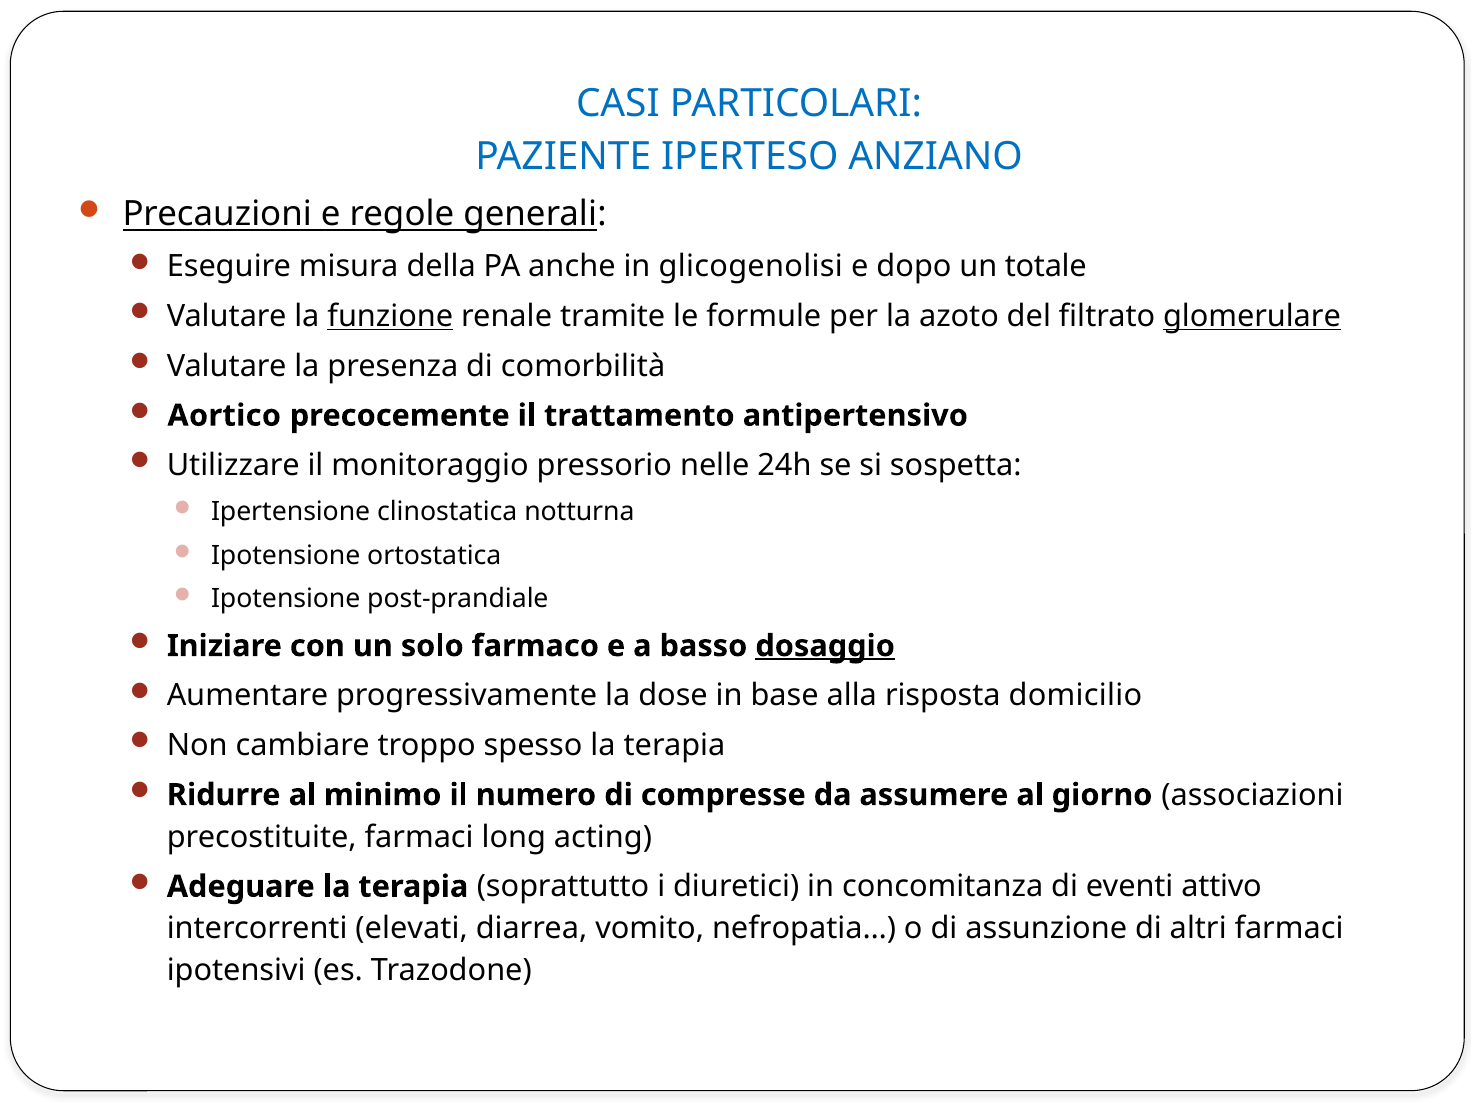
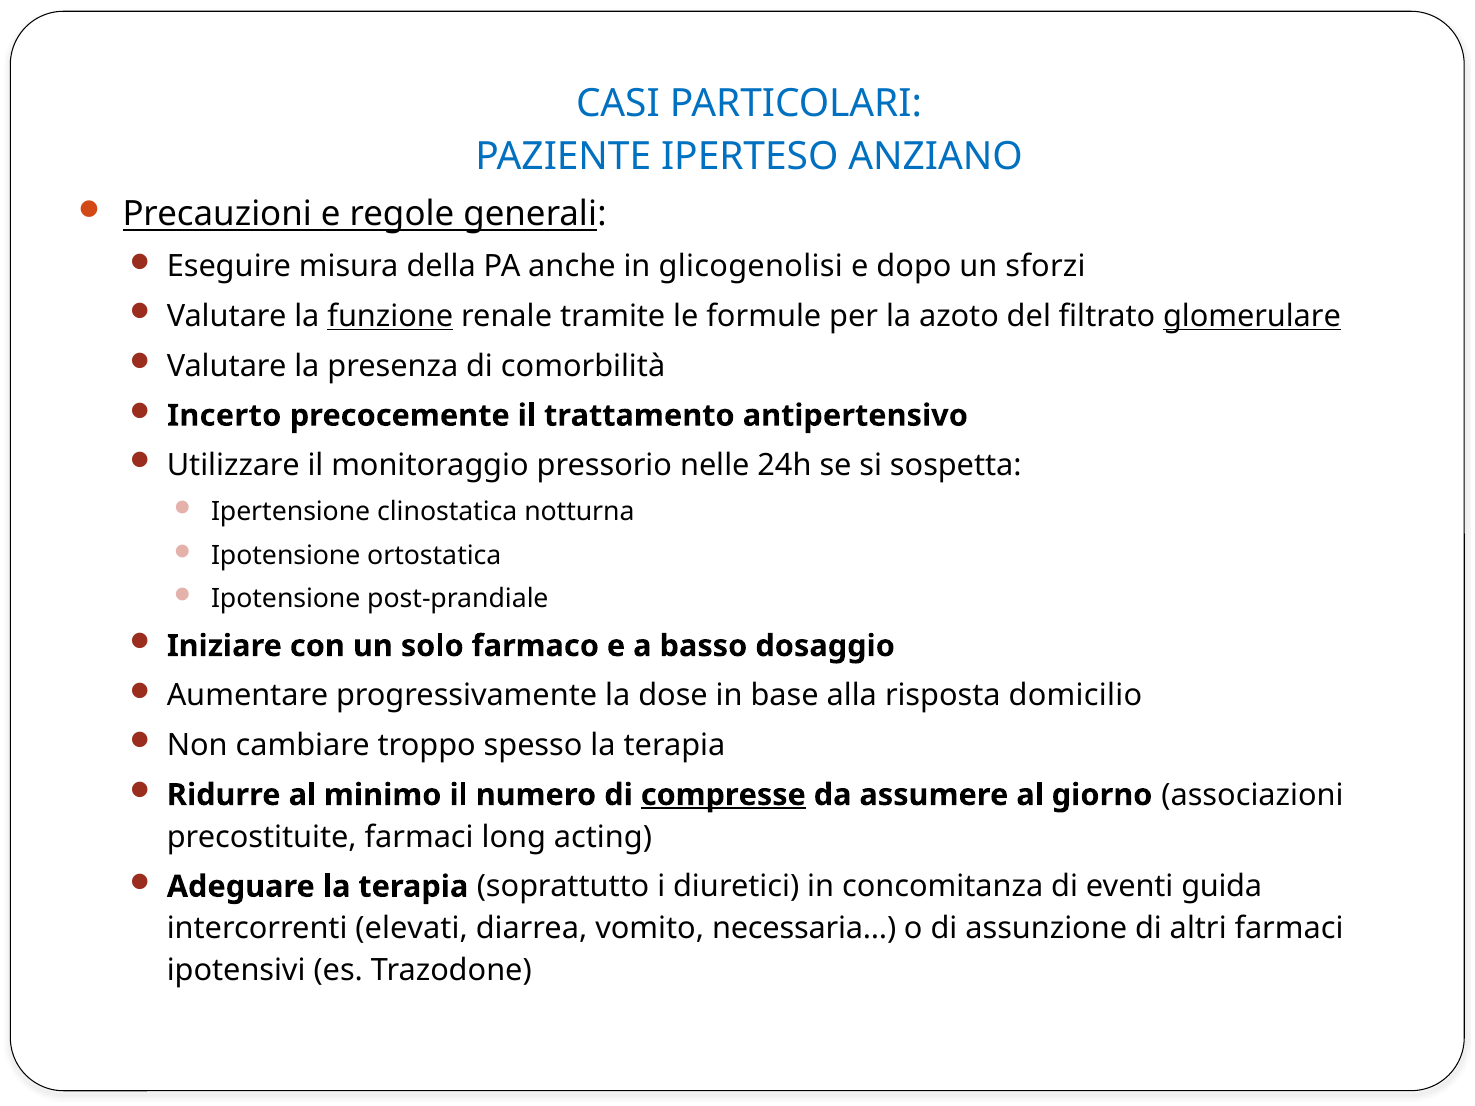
totale: totale -> sforzi
Aortico: Aortico -> Incerto
dosaggio underline: present -> none
compresse underline: none -> present
attivo: attivo -> guida
nefropatia…: nefropatia… -> necessaria…
